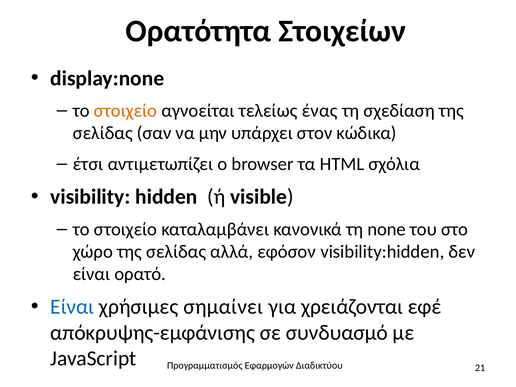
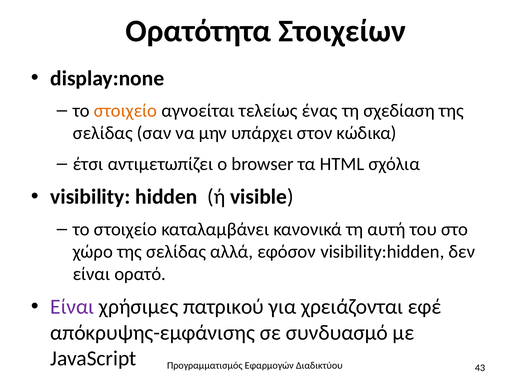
none: none -> αυτή
Είναι at (72, 307) colour: blue -> purple
σημαίνει: σημαίνει -> πατρικού
21: 21 -> 43
